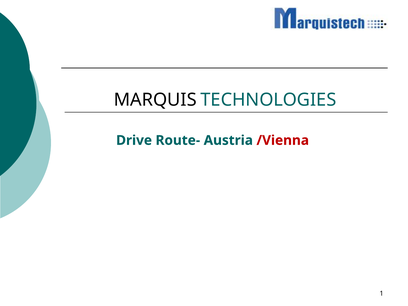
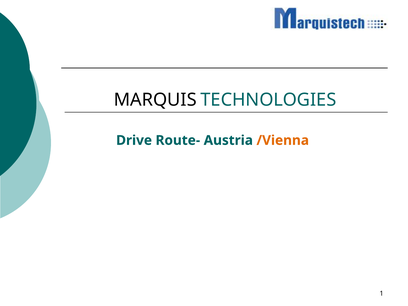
/Vienna colour: red -> orange
